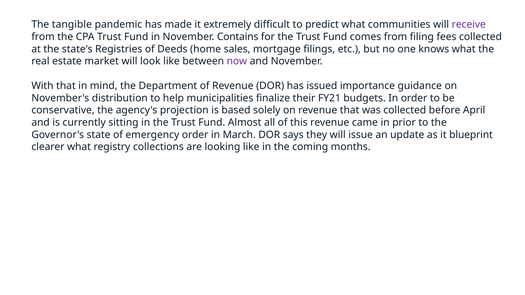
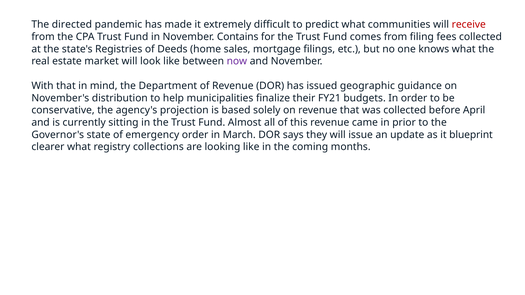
tangible: tangible -> directed
receive colour: purple -> red
importance: importance -> geographic
